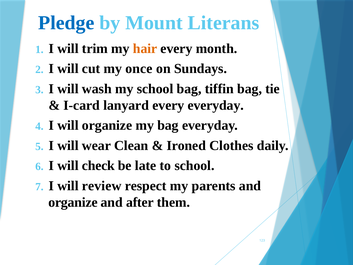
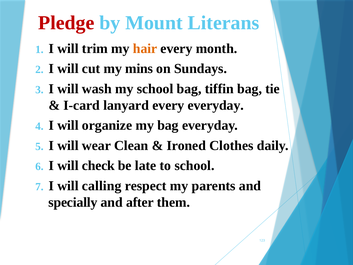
Pledge colour: blue -> red
once: once -> mins
review: review -> calling
organize at (73, 202): organize -> specially
